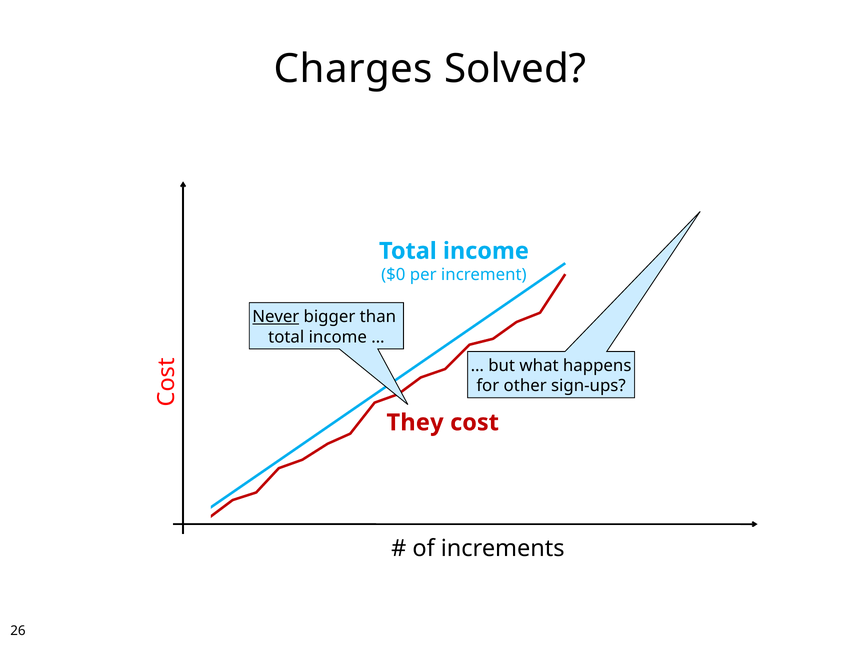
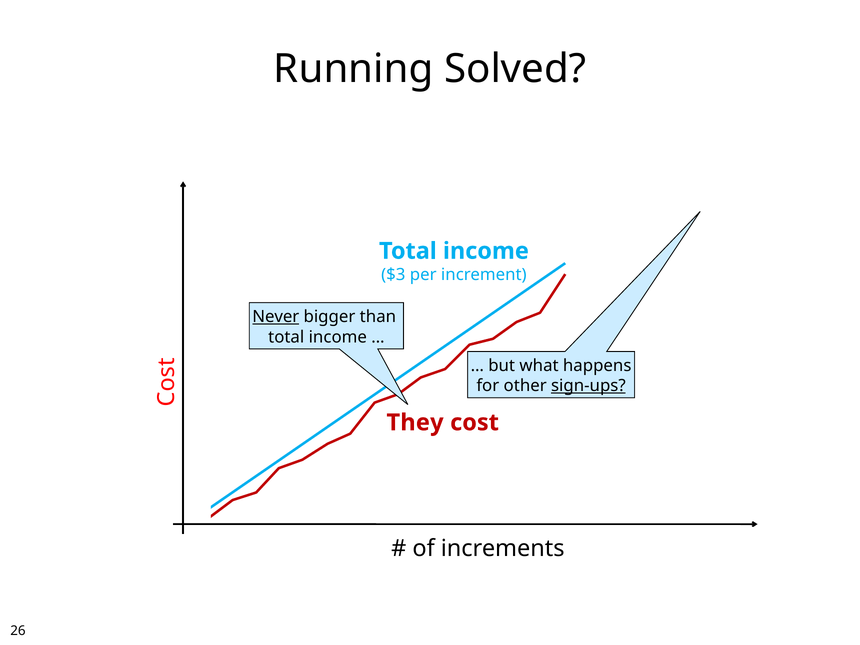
Charges: Charges -> Running
$0: $0 -> $3
sign-ups underline: none -> present
